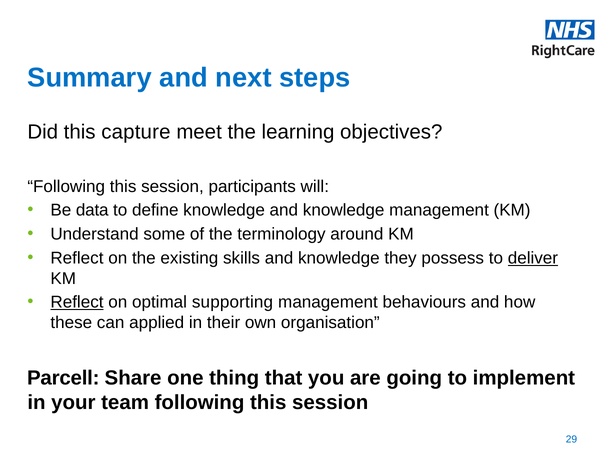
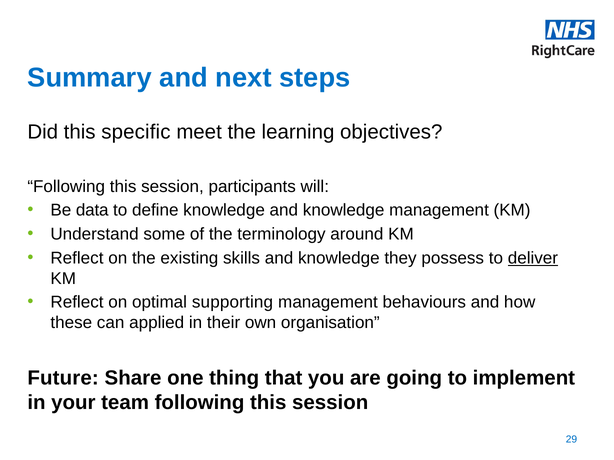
capture: capture -> specific
Reflect at (77, 303) underline: present -> none
Parcell: Parcell -> Future
